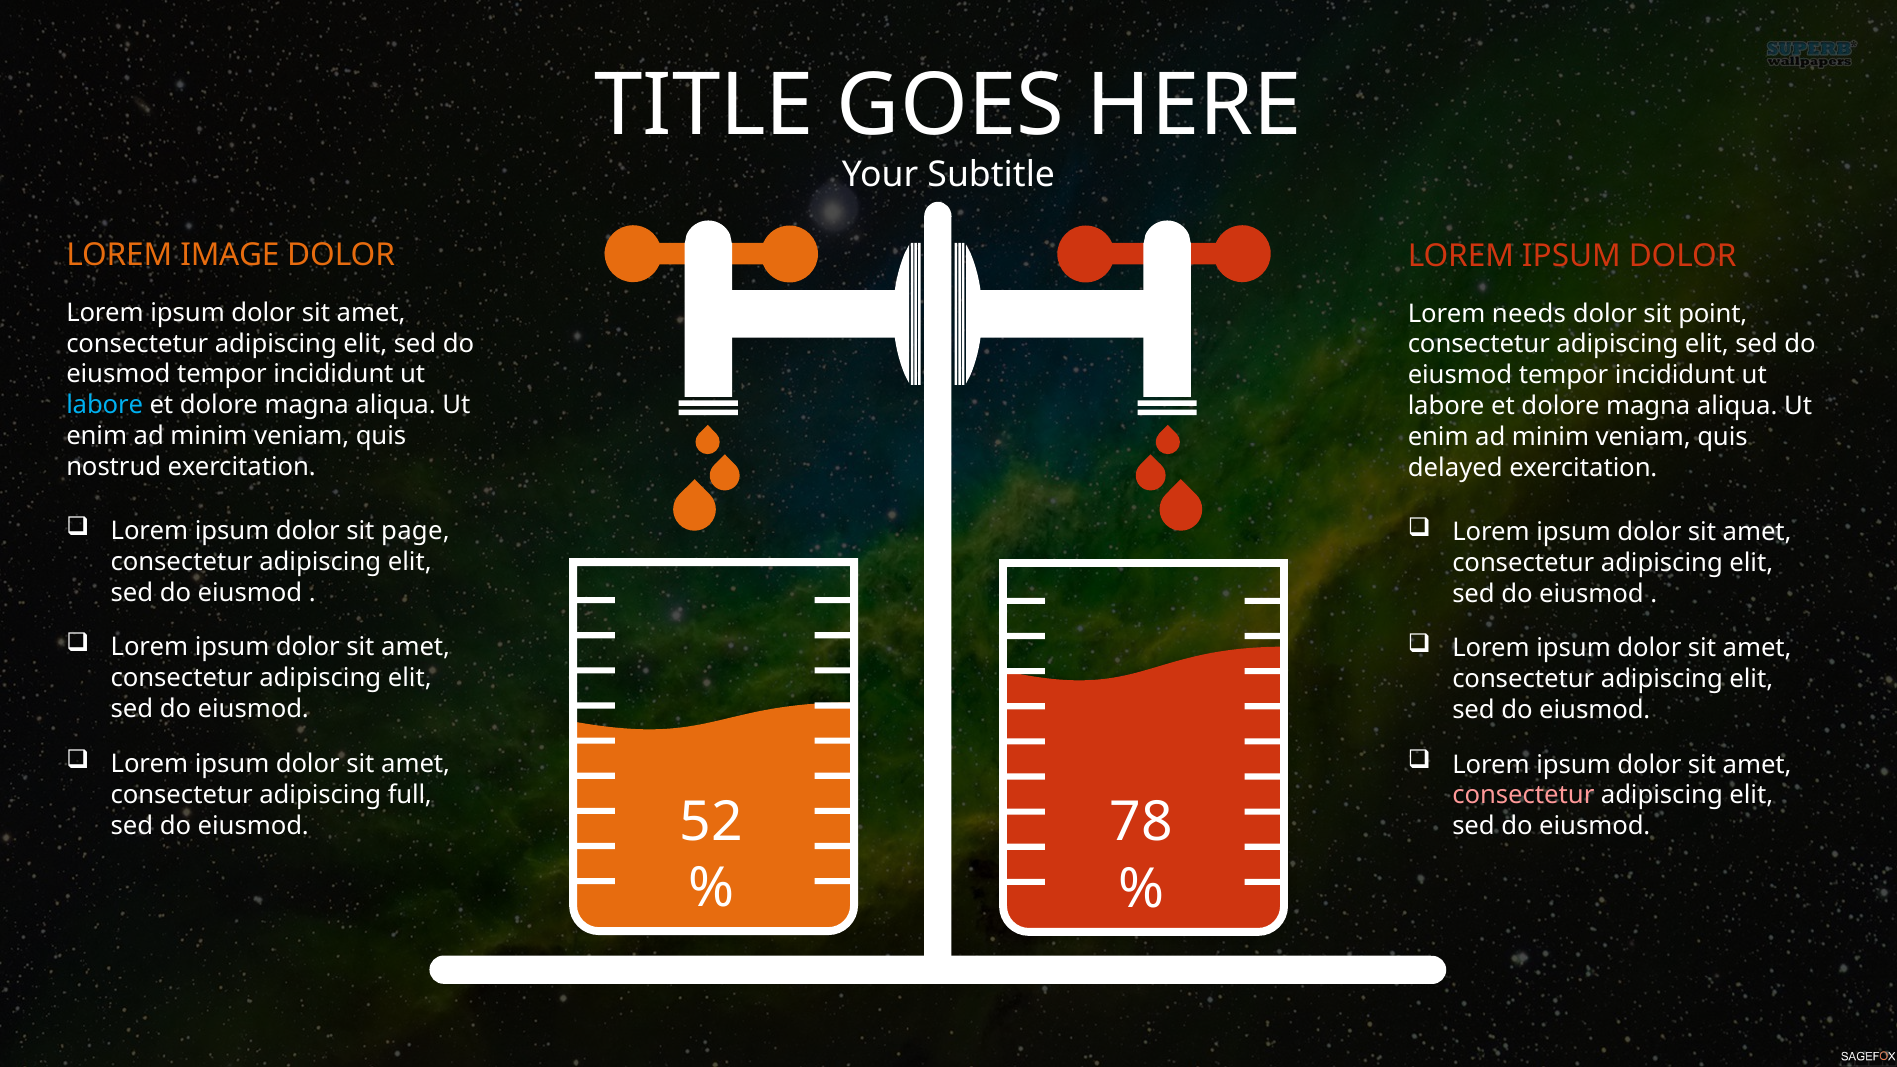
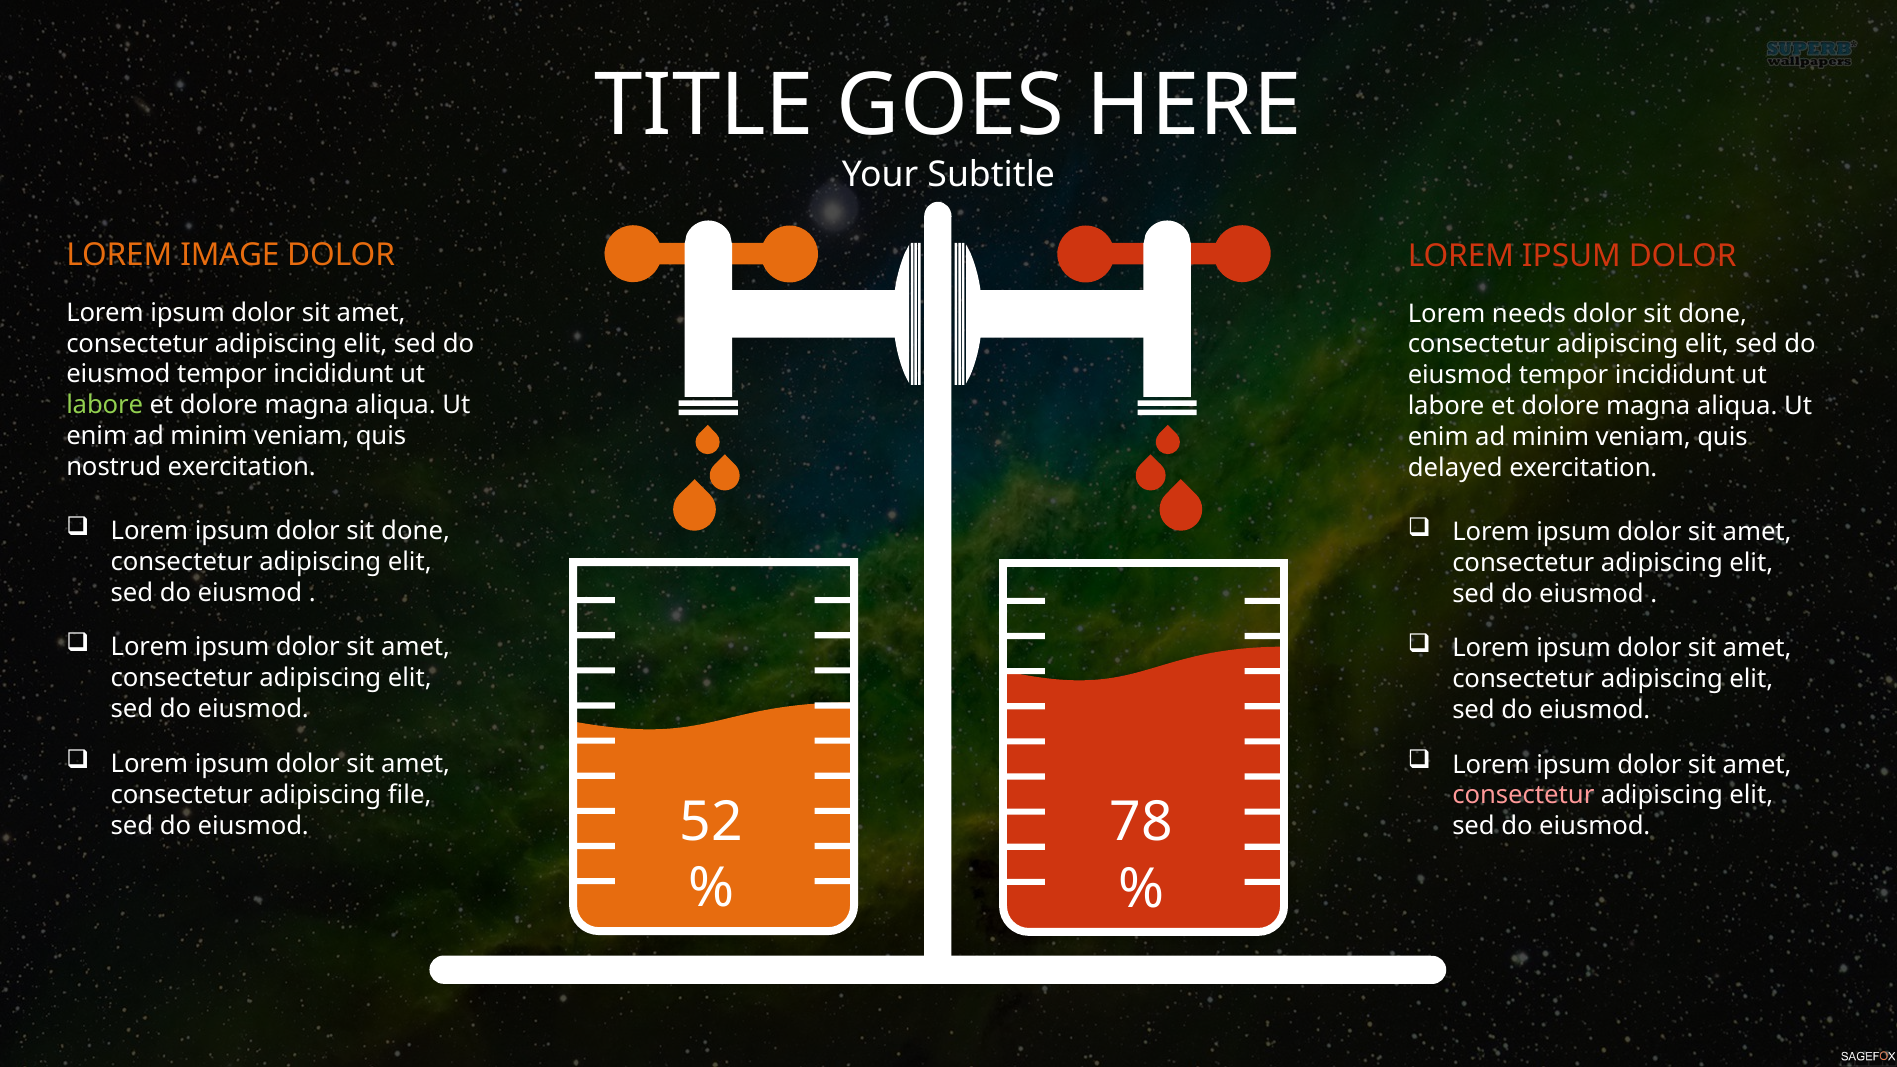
point at (1713, 314): point -> done
labore at (105, 405) colour: light blue -> light green
ipsum dolor sit page: page -> done
full: full -> file
